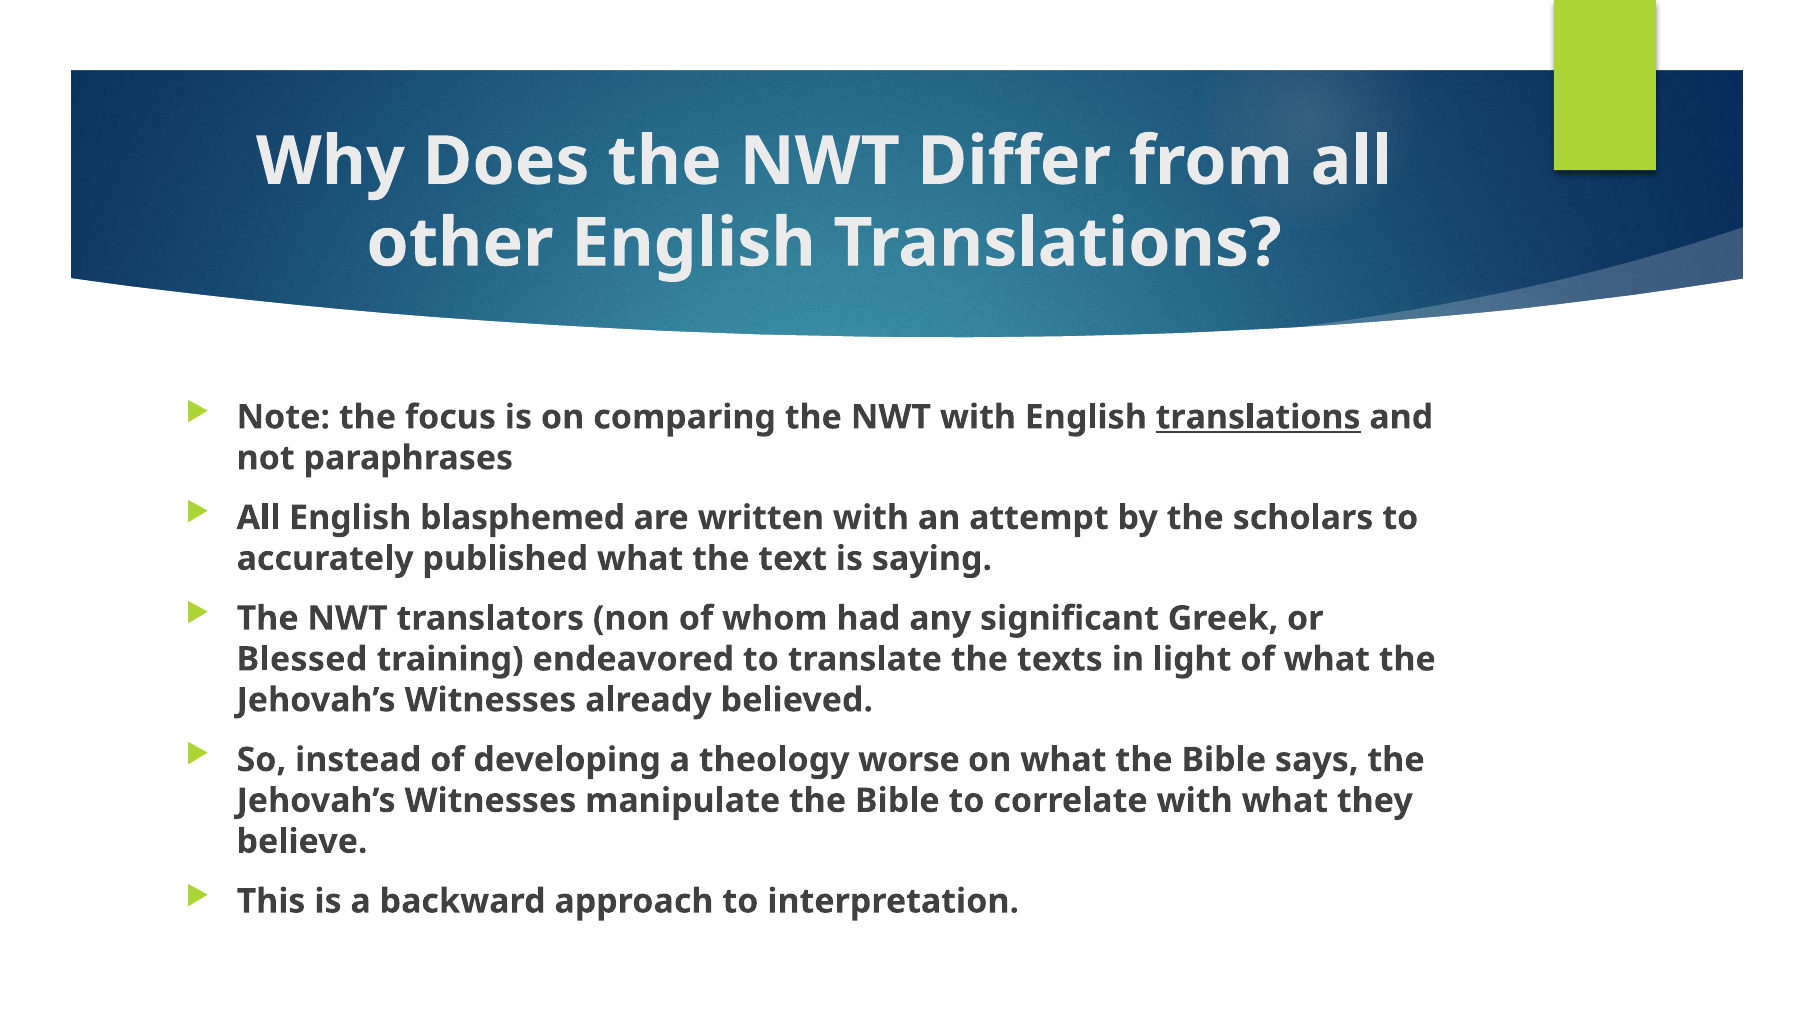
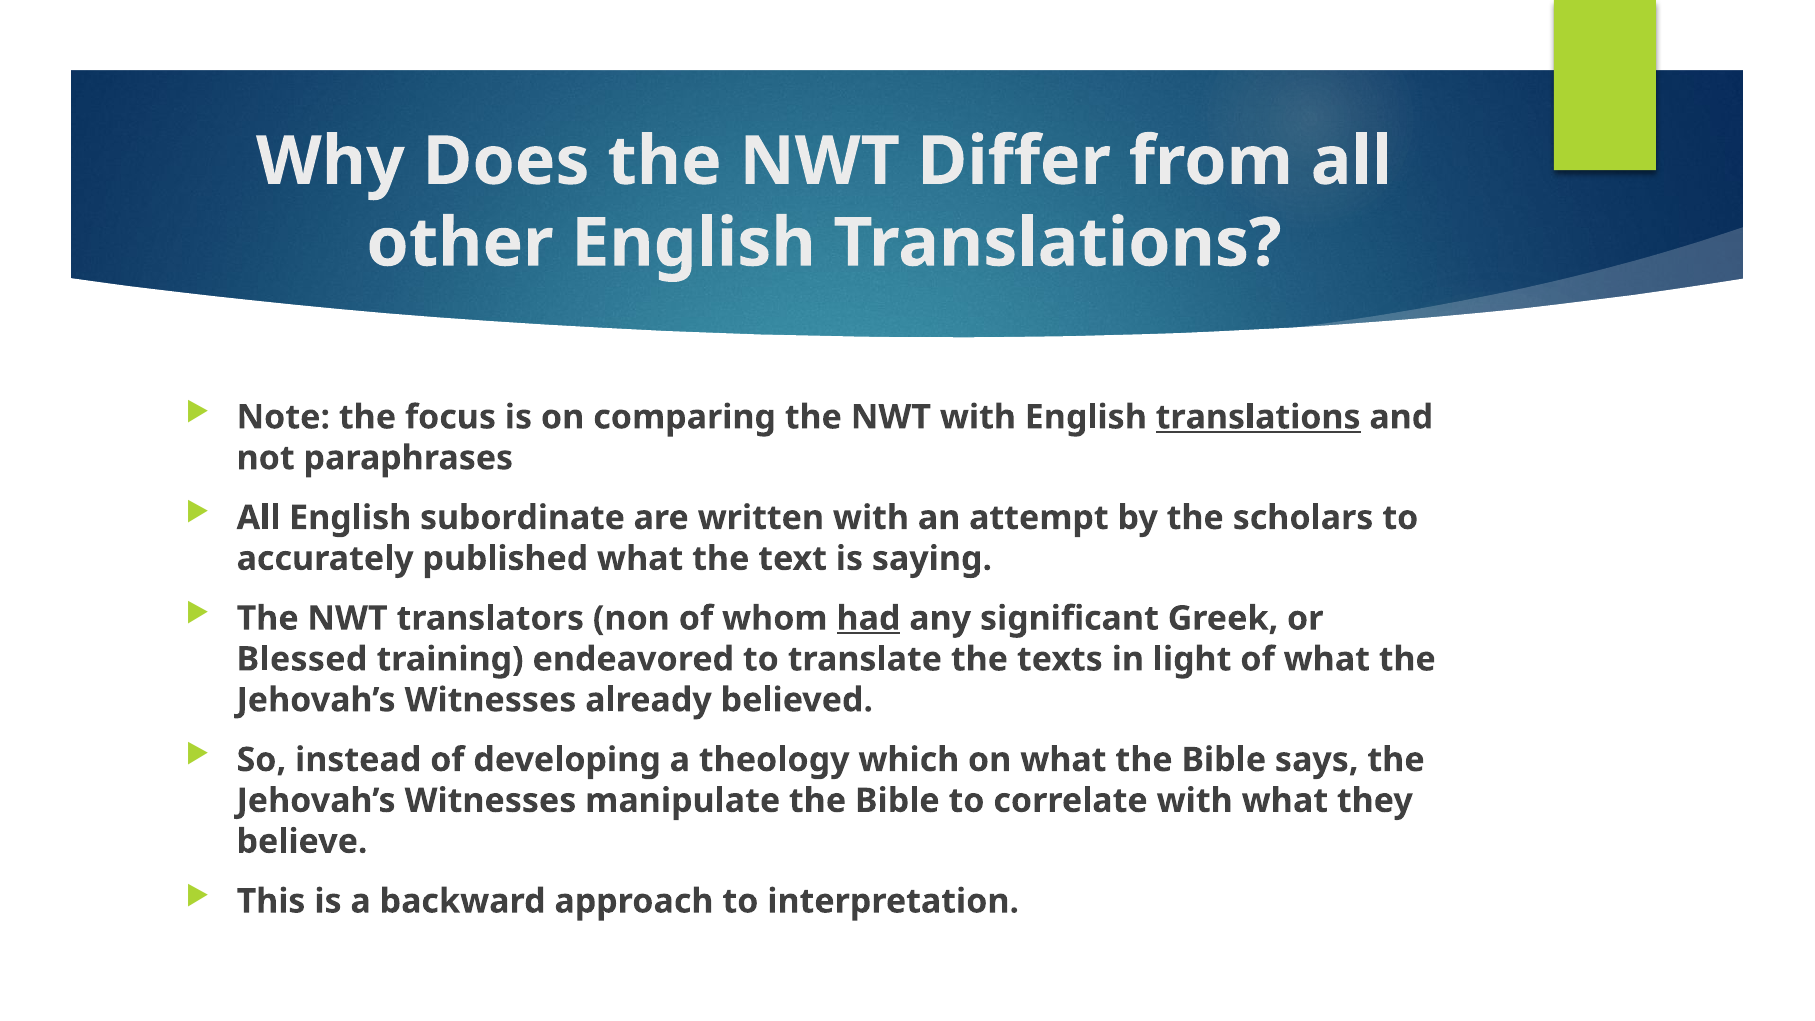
blasphemed: blasphemed -> subordinate
had underline: none -> present
worse: worse -> which
